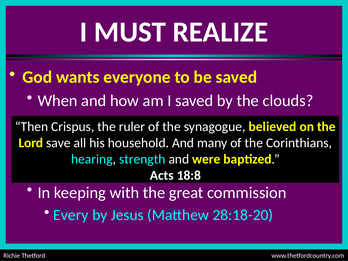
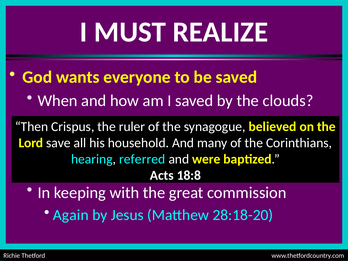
strength: strength -> referred
Every: Every -> Again
